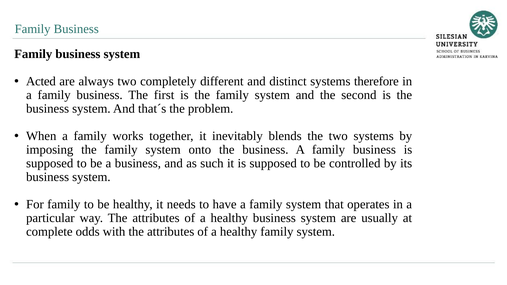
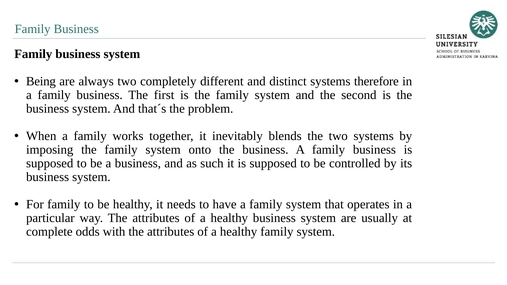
Acted: Acted -> Being
